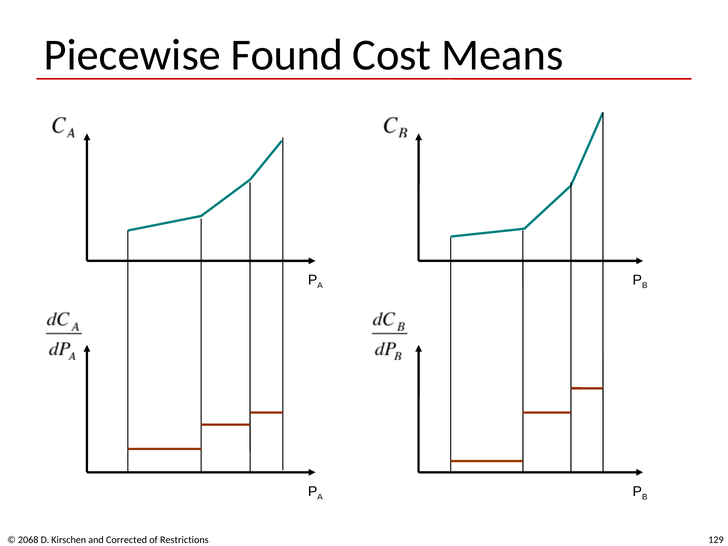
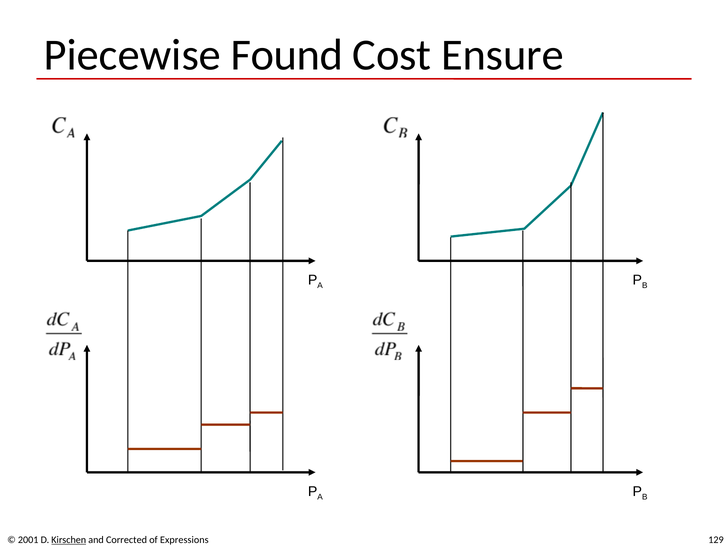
Means: Means -> Ensure
2068: 2068 -> 2001
Kirschen underline: none -> present
Restrictions: Restrictions -> Expressions
